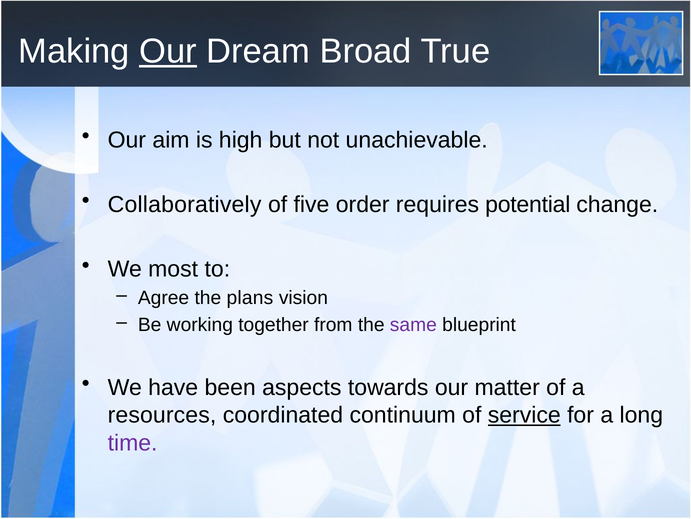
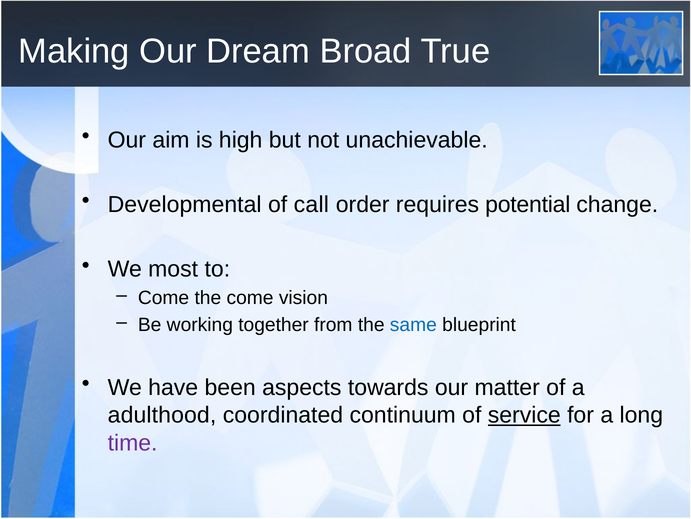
Our at (168, 51) underline: present -> none
Collaboratively: Collaboratively -> Developmental
five: five -> call
Agree at (164, 298): Agree -> Come
the plans: plans -> come
same colour: purple -> blue
resources: resources -> adulthood
